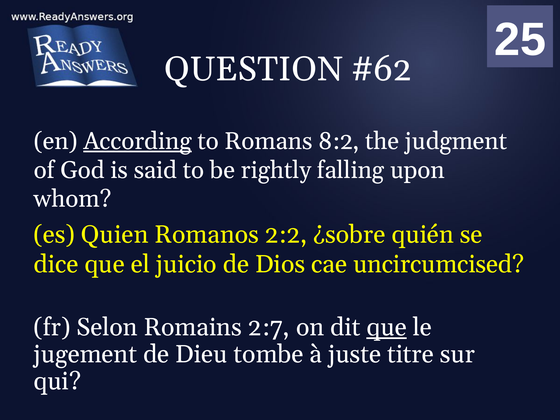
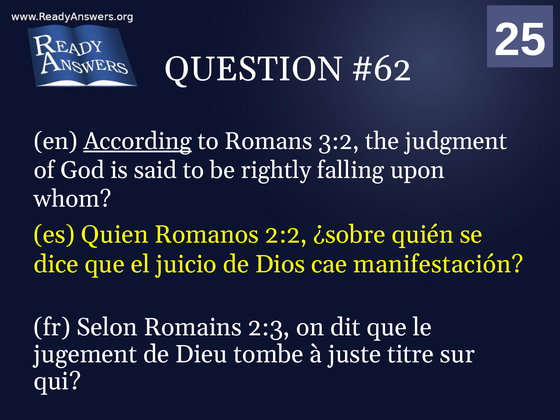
8:2: 8:2 -> 3:2
uncircumcised: uncircumcised -> manifestación
2:7: 2:7 -> 2:3
que at (387, 327) underline: present -> none
